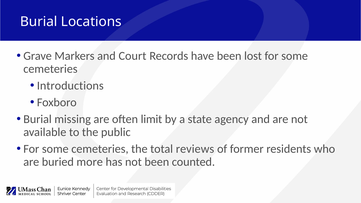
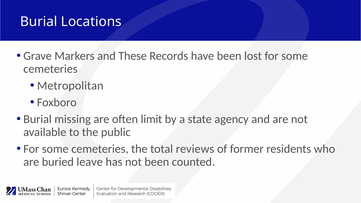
Court: Court -> These
Introductions: Introductions -> Metropolitan
more: more -> leave
